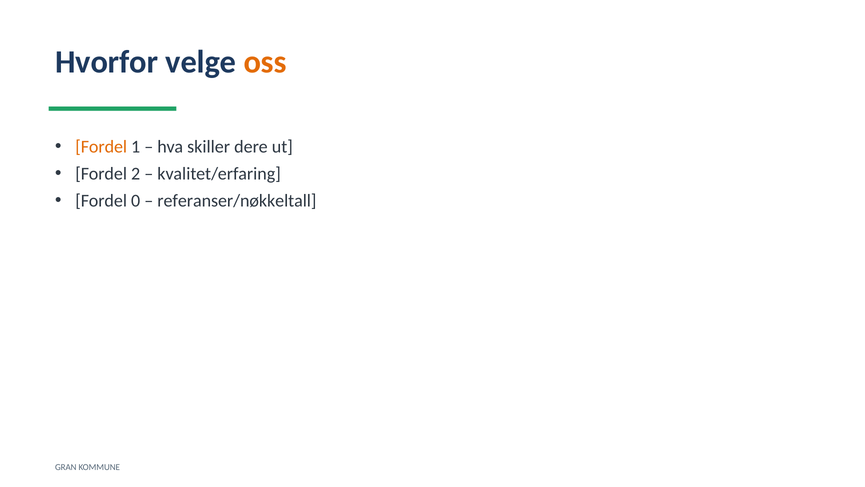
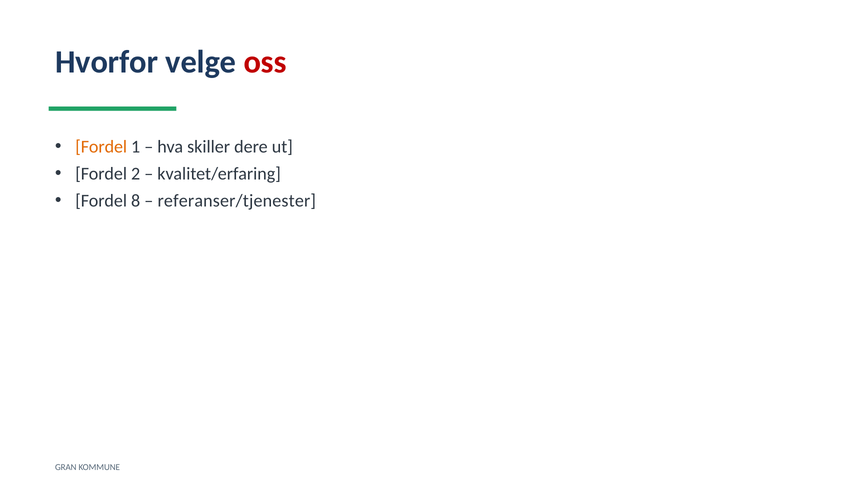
oss colour: orange -> red
0: 0 -> 8
referanser/nøkkeltall: referanser/nøkkeltall -> referanser/tjenester
